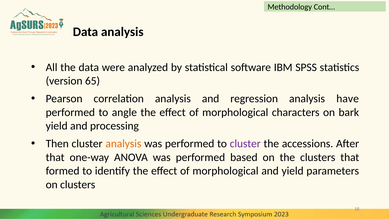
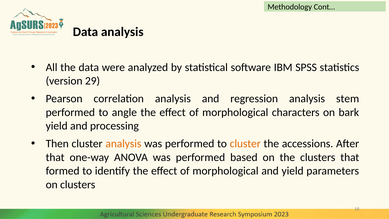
65: 65 -> 29
have: have -> stem
cluster at (245, 144) colour: purple -> orange
